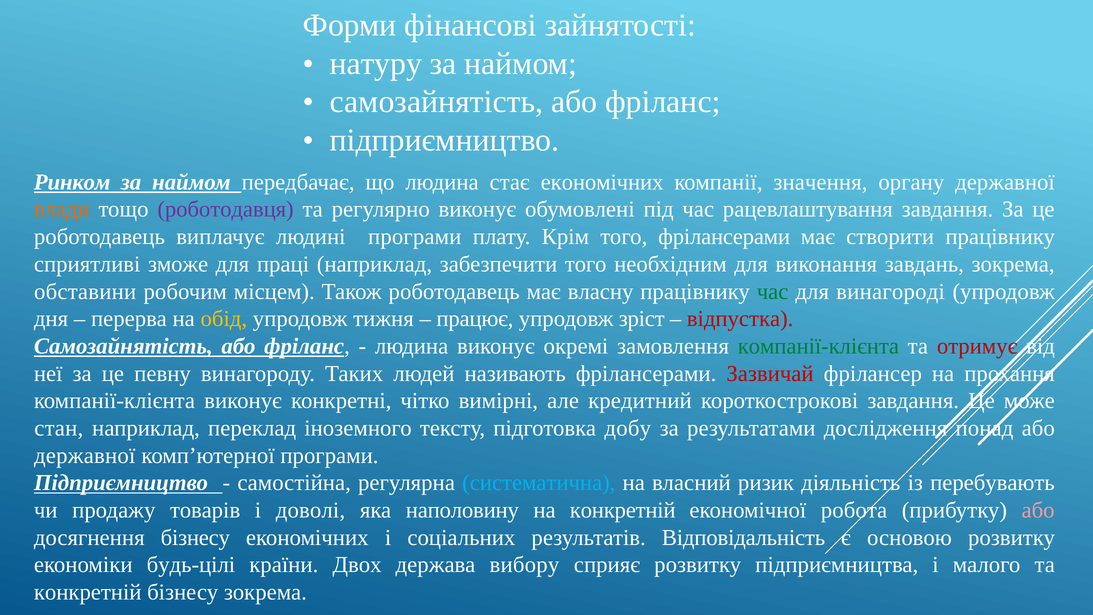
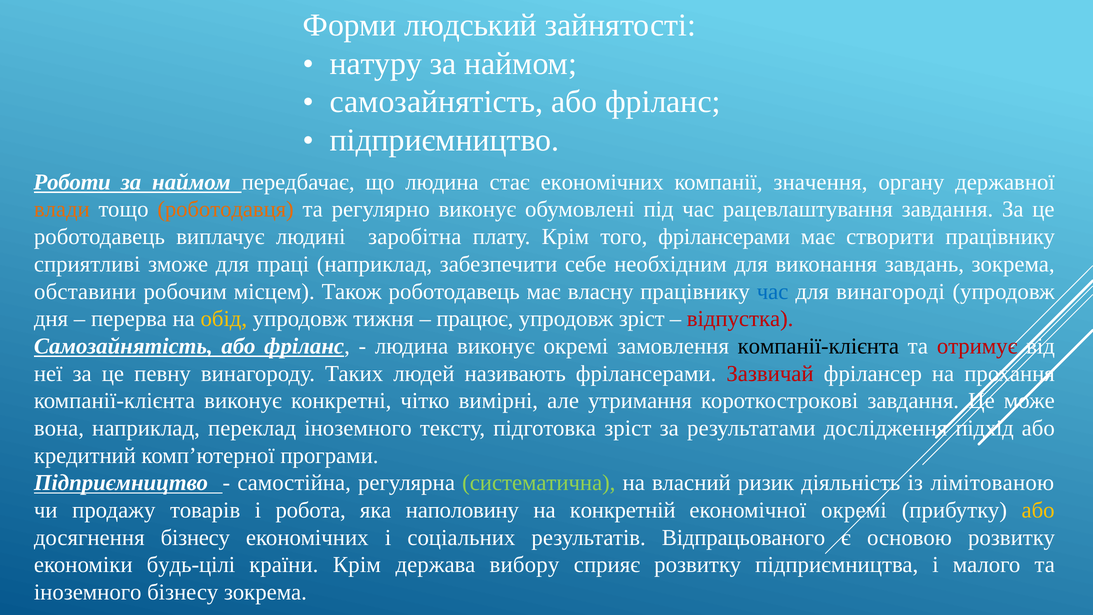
фінансові: фінансові -> людський
Ринком: Ринком -> Роботи
роботодавця colour: purple -> orange
людині програми: програми -> заробітна
забезпечити того: того -> себе
час at (773, 291) colour: green -> blue
компанії-клієнта at (818, 346) colour: green -> black
кредитний: кредитний -> утримання
стан: стан -> вона
підготовка добу: добу -> зріст
понад: понад -> підхід
державної at (85, 455): державної -> кредитний
систематична colour: light blue -> light green
перебувають: перебувають -> лімітованою
доволі: доволі -> робота
економічної робота: робота -> окремі
або at (1038, 510) colour: pink -> yellow
Відповідальність: Відповідальність -> Відпрацьованого
країни Двох: Двох -> Крім
конкретній at (88, 592): конкретній -> іноземного
